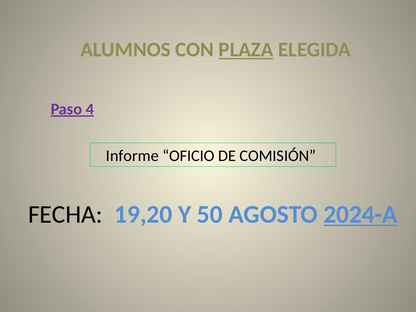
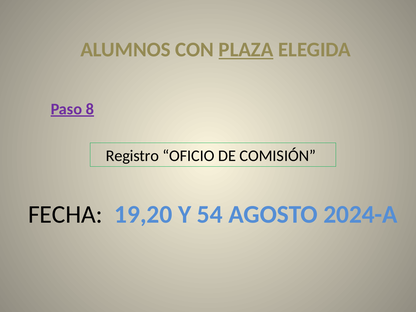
4: 4 -> 8
Informe: Informe -> Registro
50: 50 -> 54
2024-A underline: present -> none
